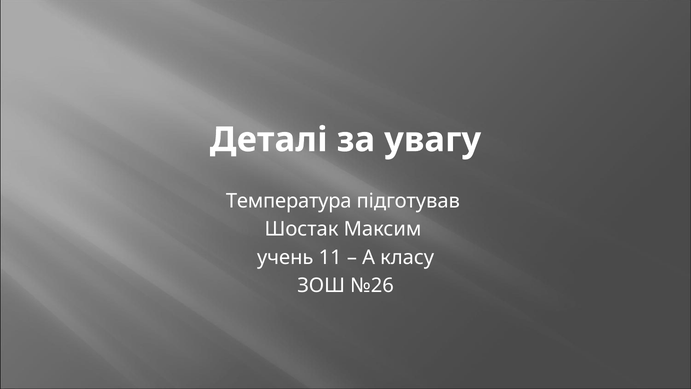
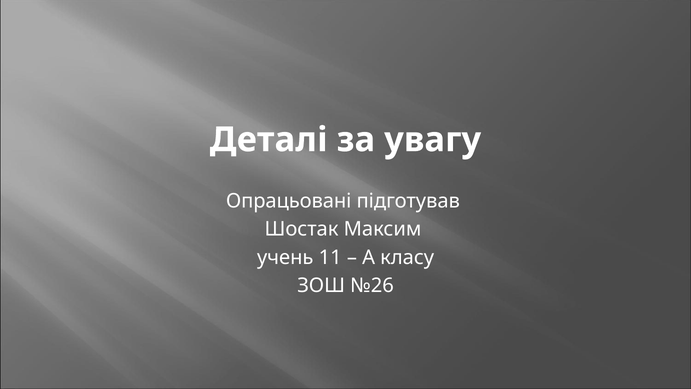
Температура: Температура -> Опрацьовані
